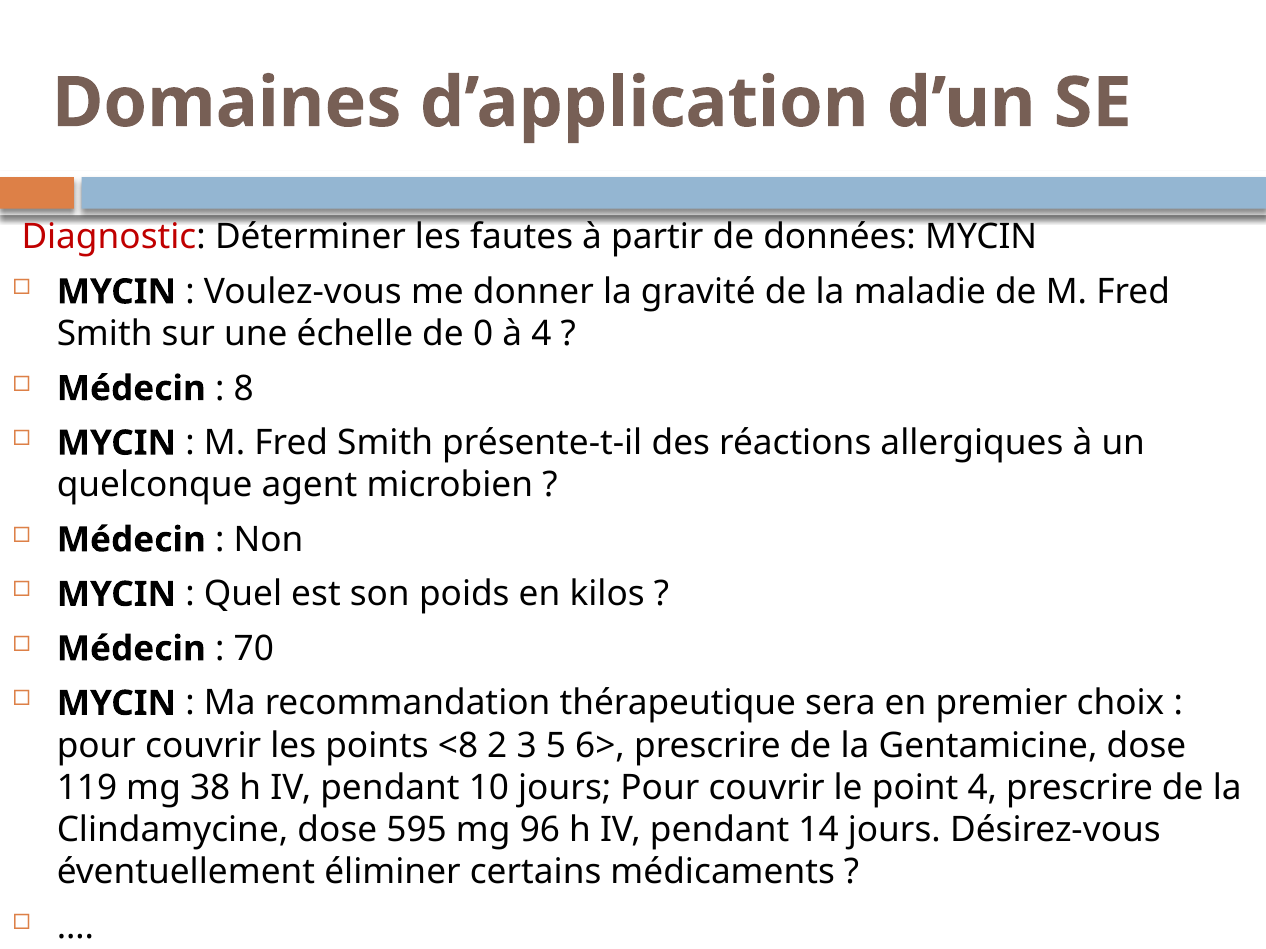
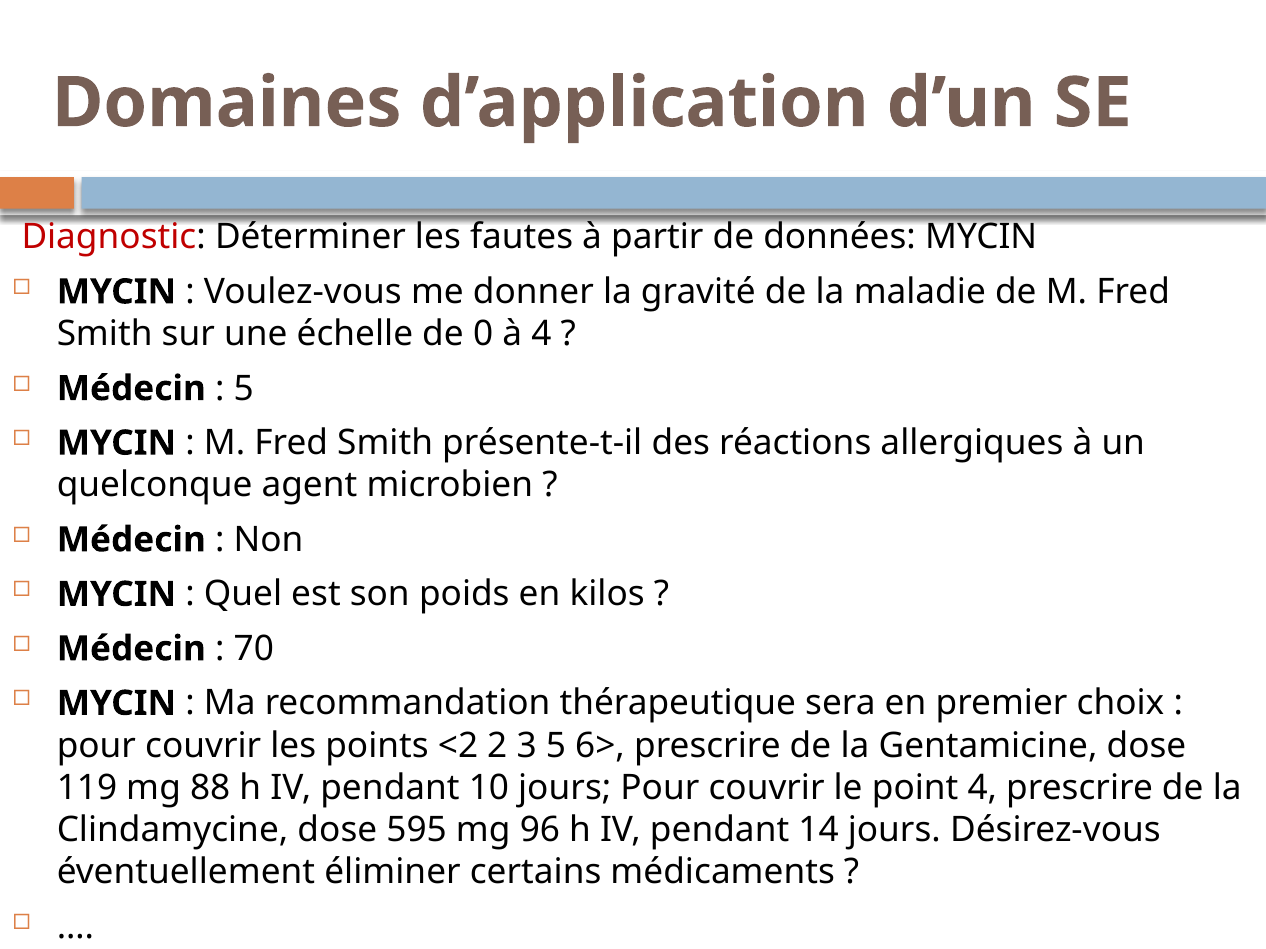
8 at (244, 389): 8 -> 5
<8: <8 -> <2
38: 38 -> 88
